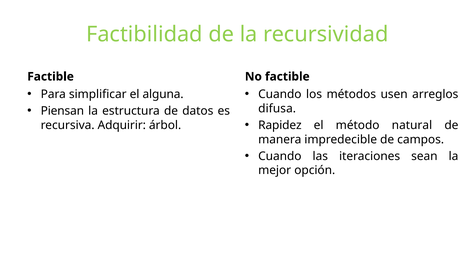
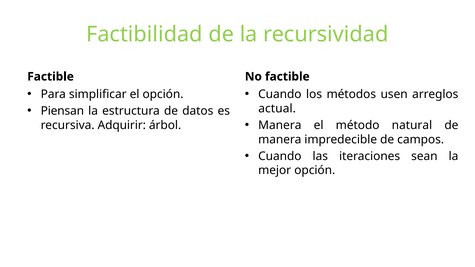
el alguna: alguna -> opción
difusa: difusa -> actual
Rapidez at (280, 125): Rapidez -> Manera
